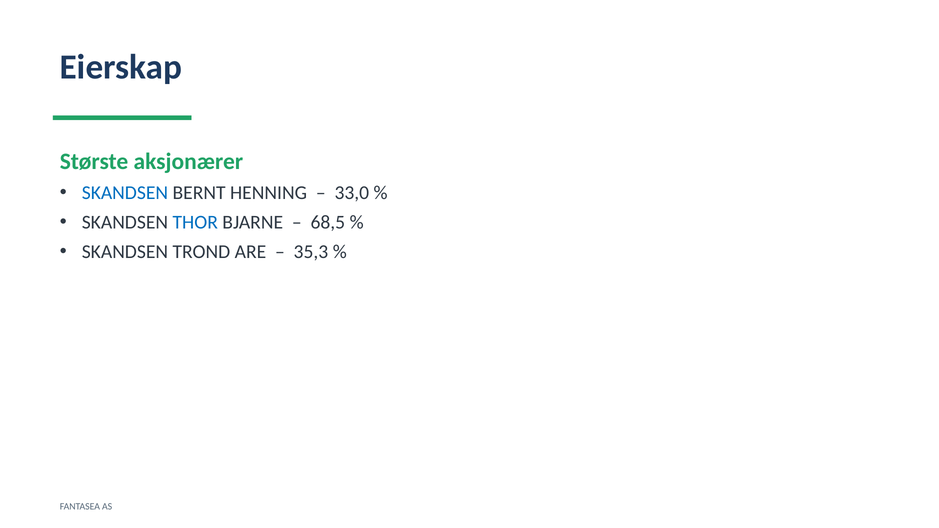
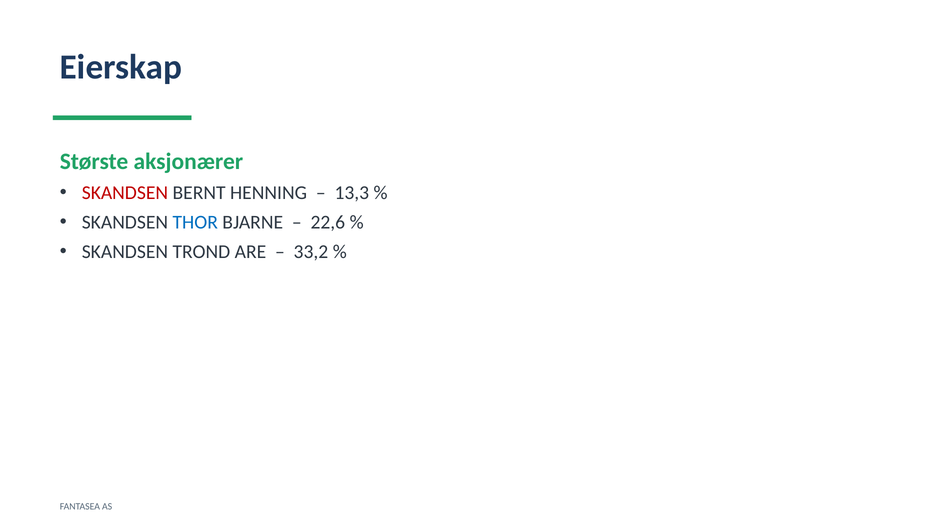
SKANDSEN at (125, 193) colour: blue -> red
33,0: 33,0 -> 13,3
68,5: 68,5 -> 22,6
35,3: 35,3 -> 33,2
